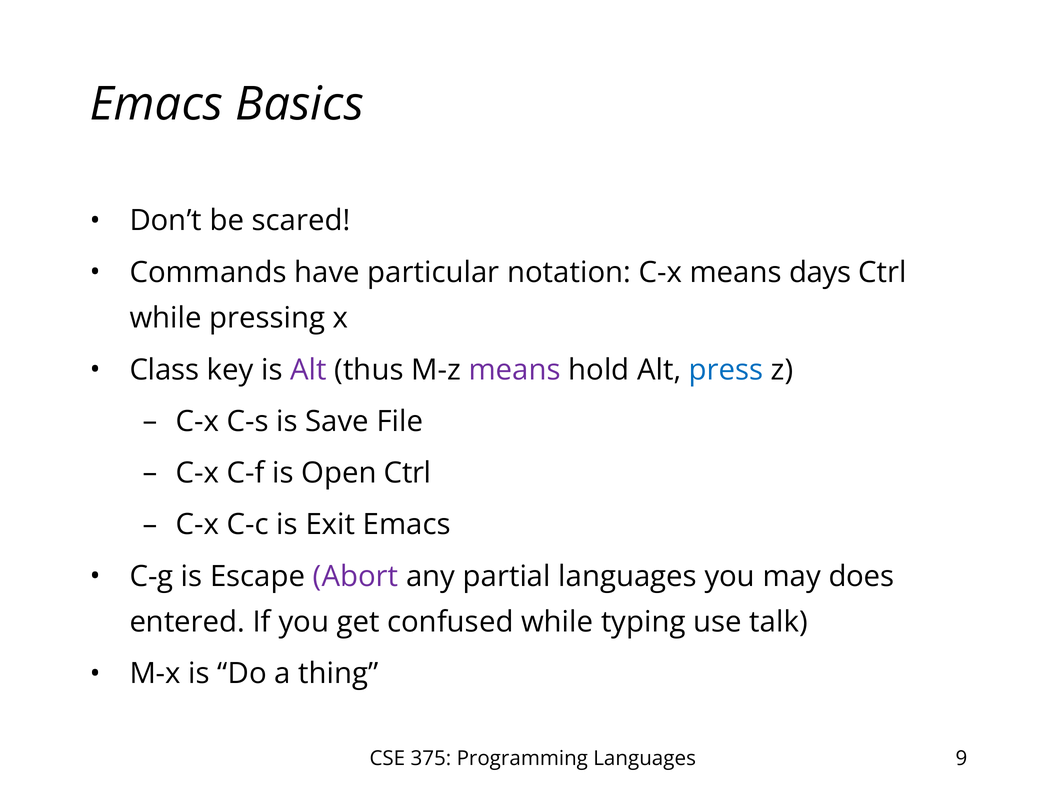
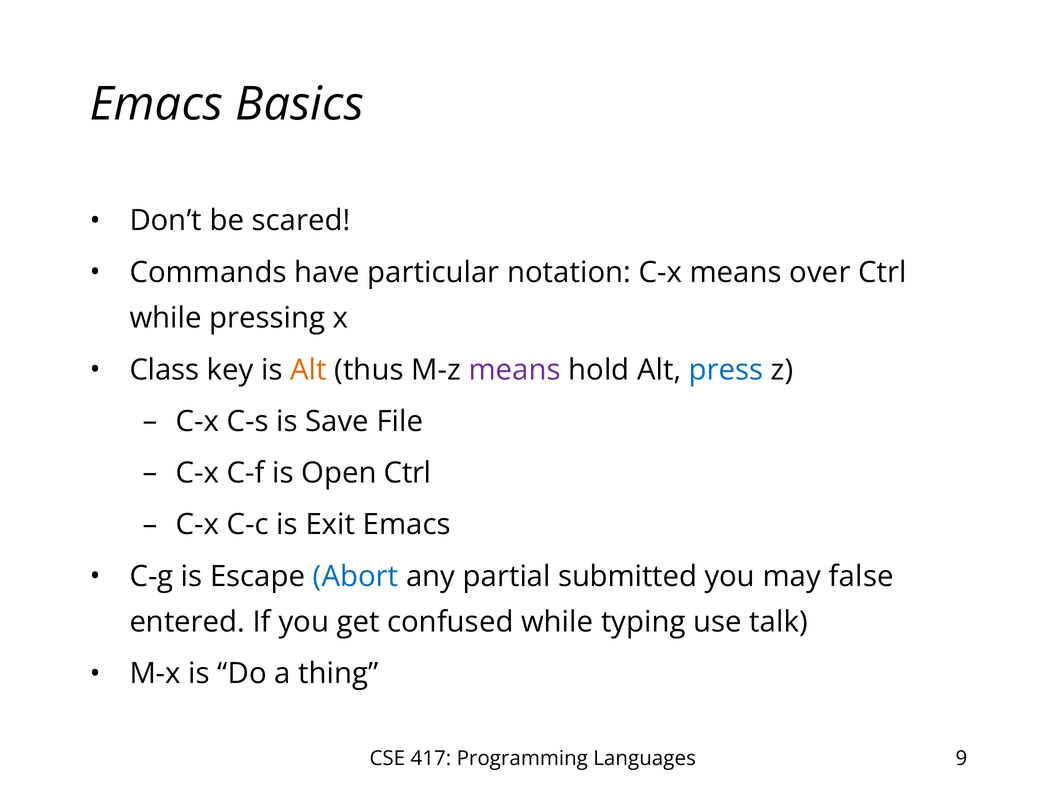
days: days -> over
Alt at (308, 370) colour: purple -> orange
Abort colour: purple -> blue
partial languages: languages -> submitted
does: does -> false
375: 375 -> 417
